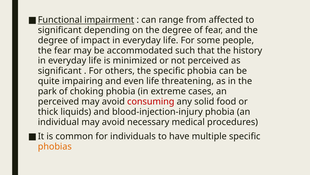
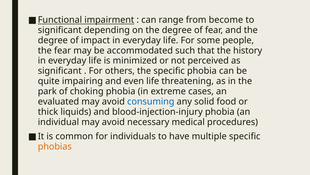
affected: affected -> become
perceived at (58, 101): perceived -> evaluated
consuming colour: red -> blue
